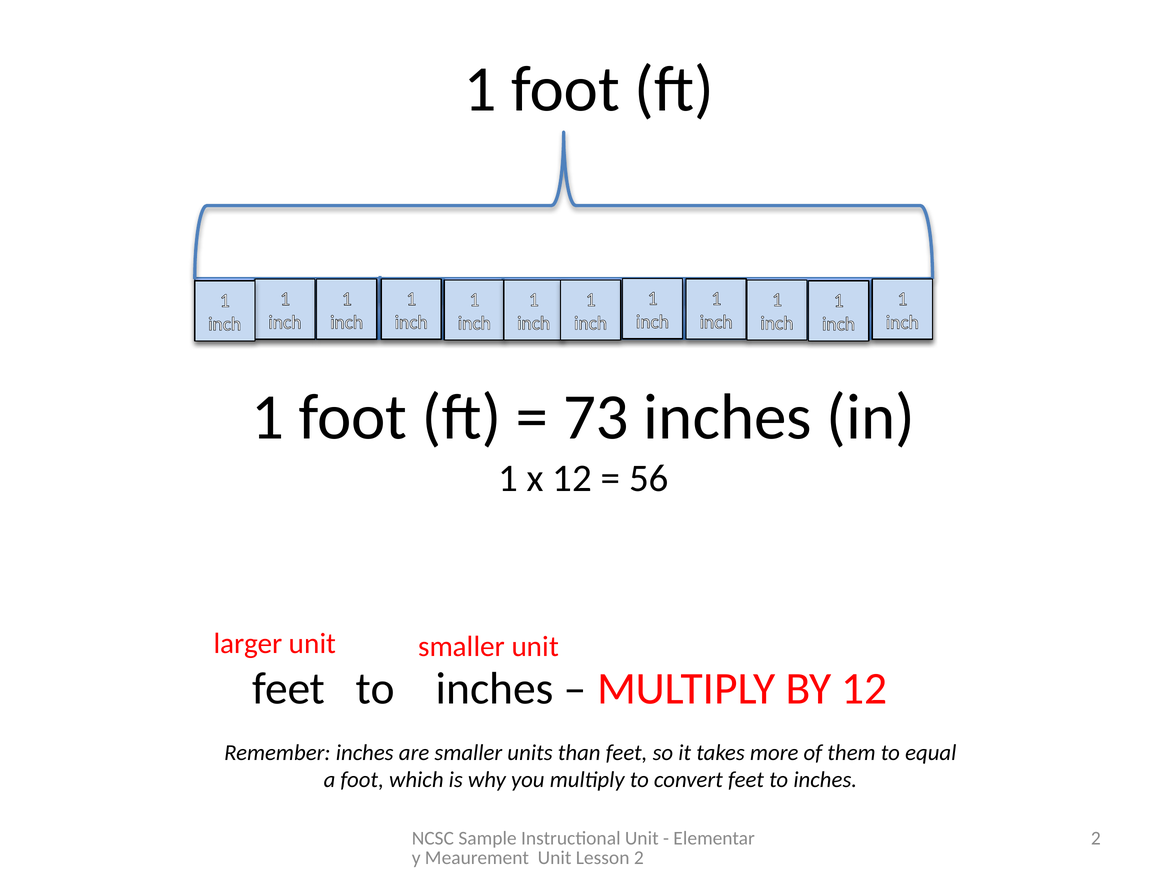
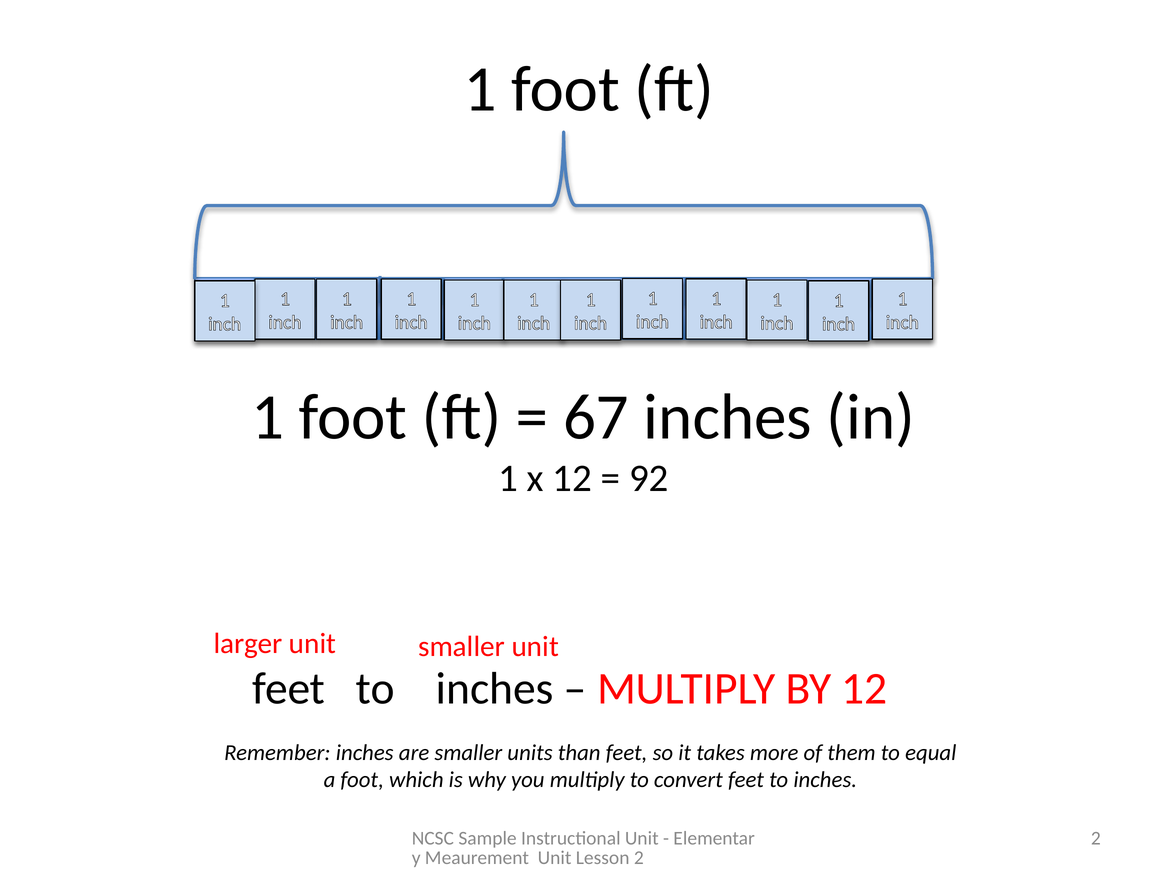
73: 73 -> 67
56: 56 -> 92
